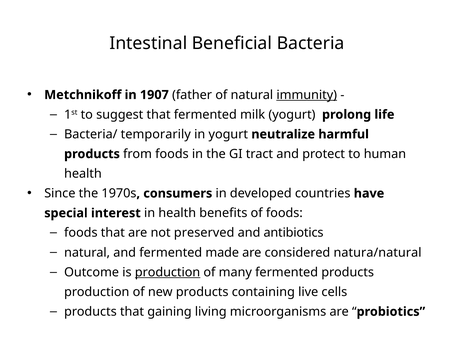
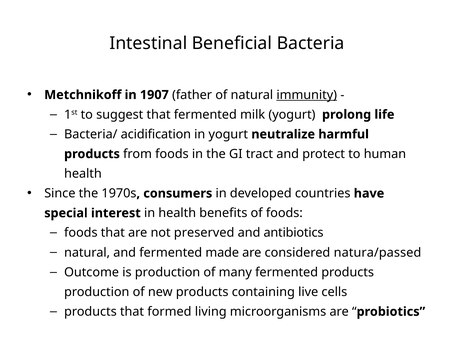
temporarily: temporarily -> acidification
natura/natural: natura/natural -> natura/passed
production at (168, 272) underline: present -> none
gaining: gaining -> formed
